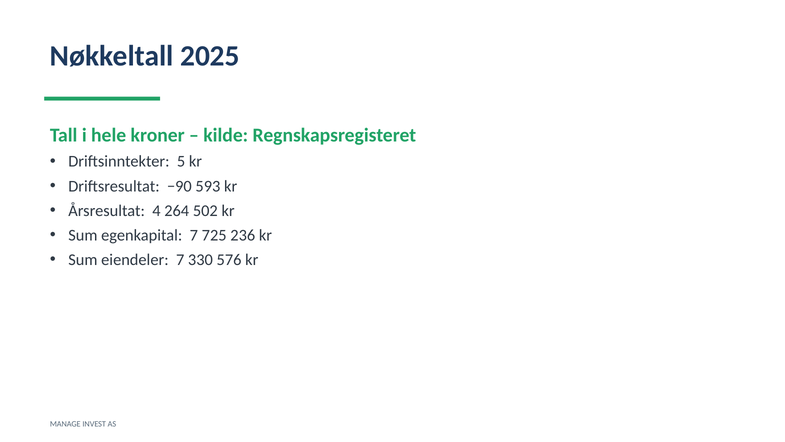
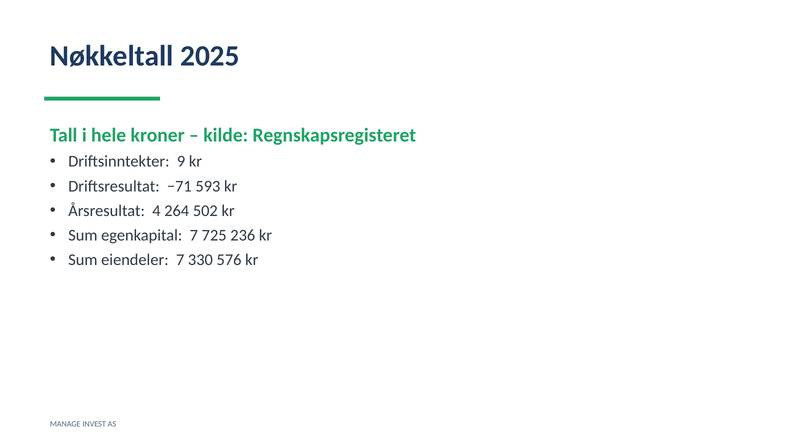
5: 5 -> 9
−90: −90 -> −71
